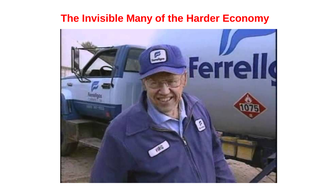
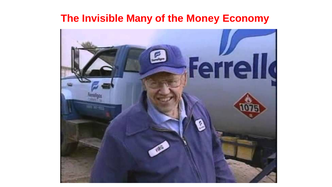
Harder: Harder -> Money
